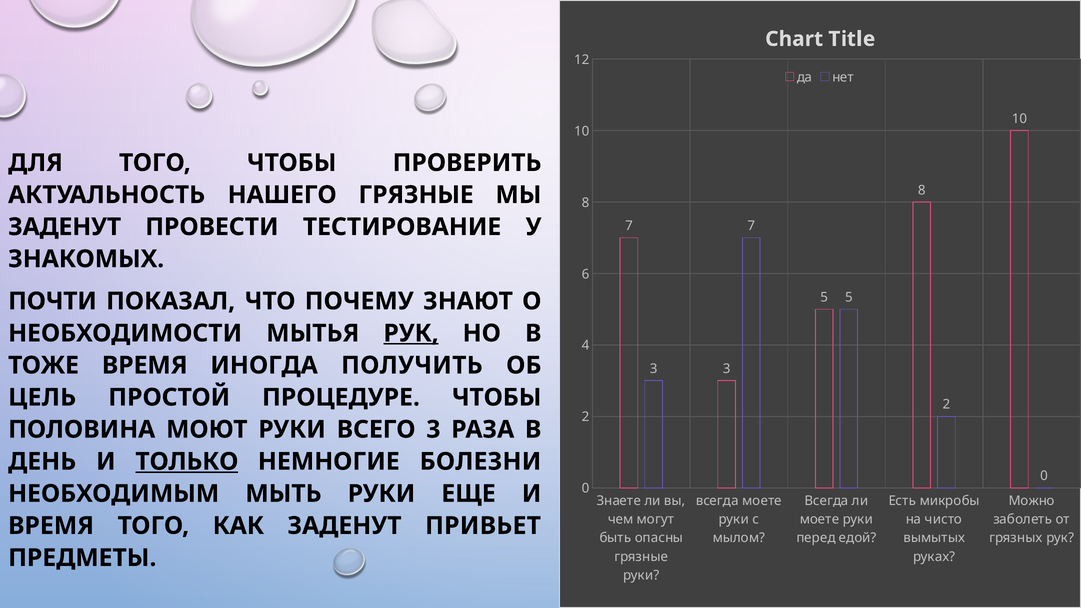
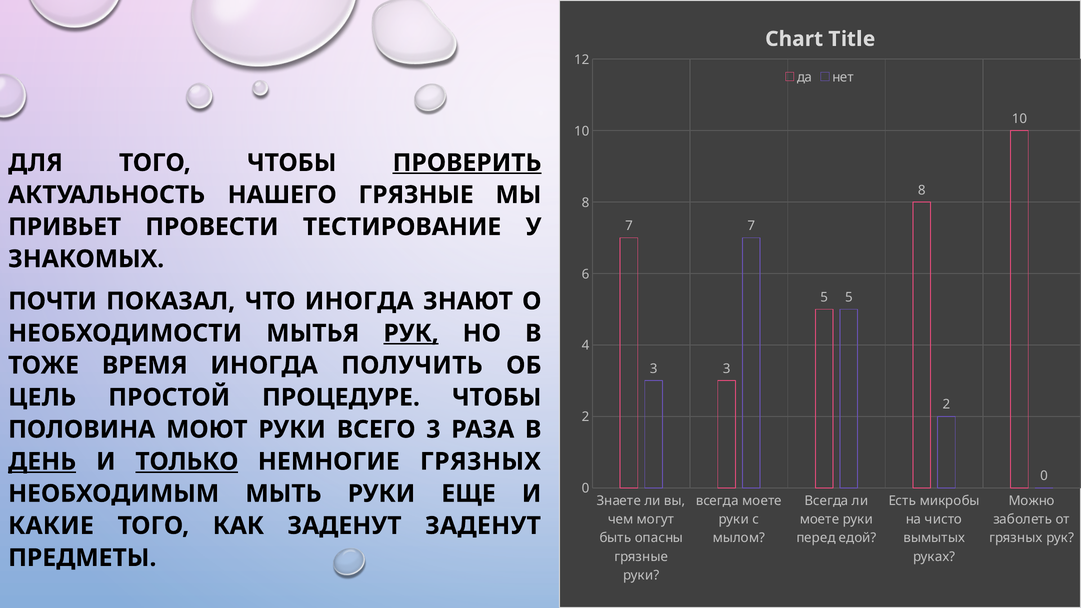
ПРОВЕРИТЬ underline: none -> present
ЗАДЕНУТ at (65, 227): ЗАДЕНУТ -> ПРИВЬЕТ
ЧТО ПОЧЕМУ: ПОЧЕМУ -> ИНОГДА
ДЕНЬ underline: none -> present
НЕМНОГИЕ БОЛЕЗНИ: БОЛЕЗНИ -> ГРЯЗНЫХ
ВРЕМЯ at (51, 526): ВРЕМЯ -> КАКИЕ
ЗАДЕНУТ ПРИВЬЕТ: ПРИВЬЕТ -> ЗАДЕНУТ
